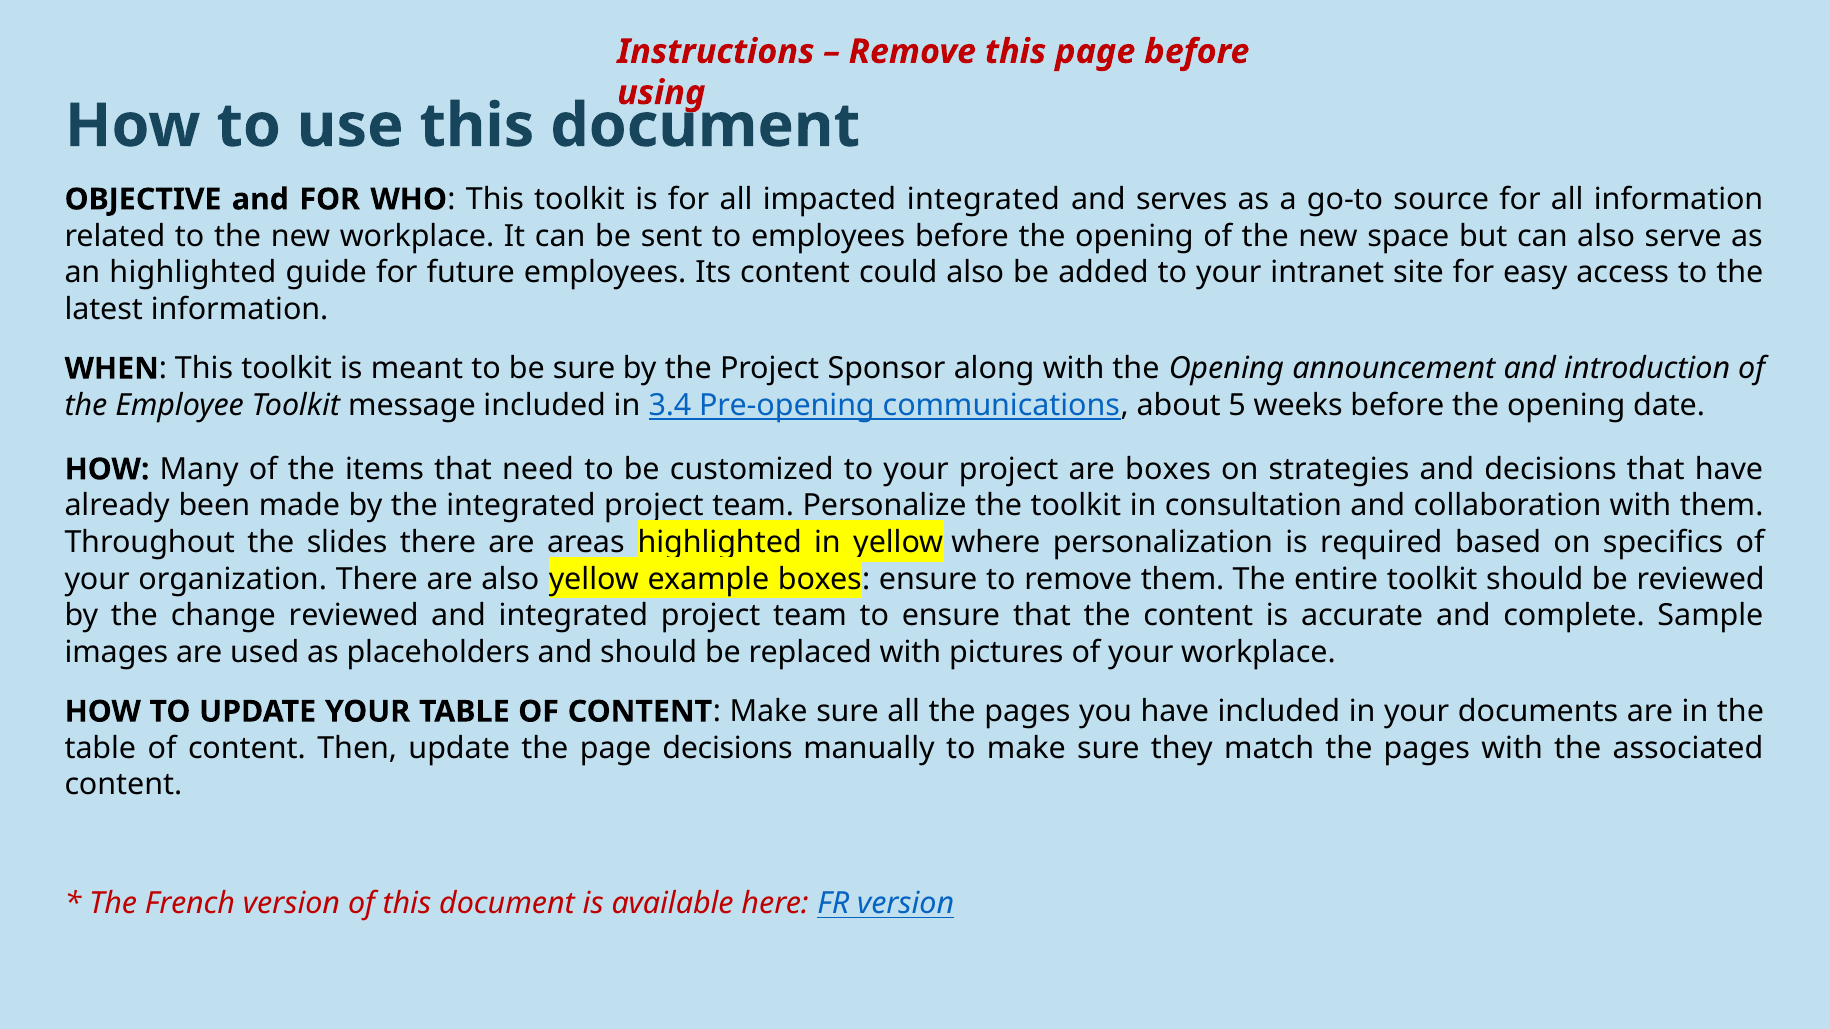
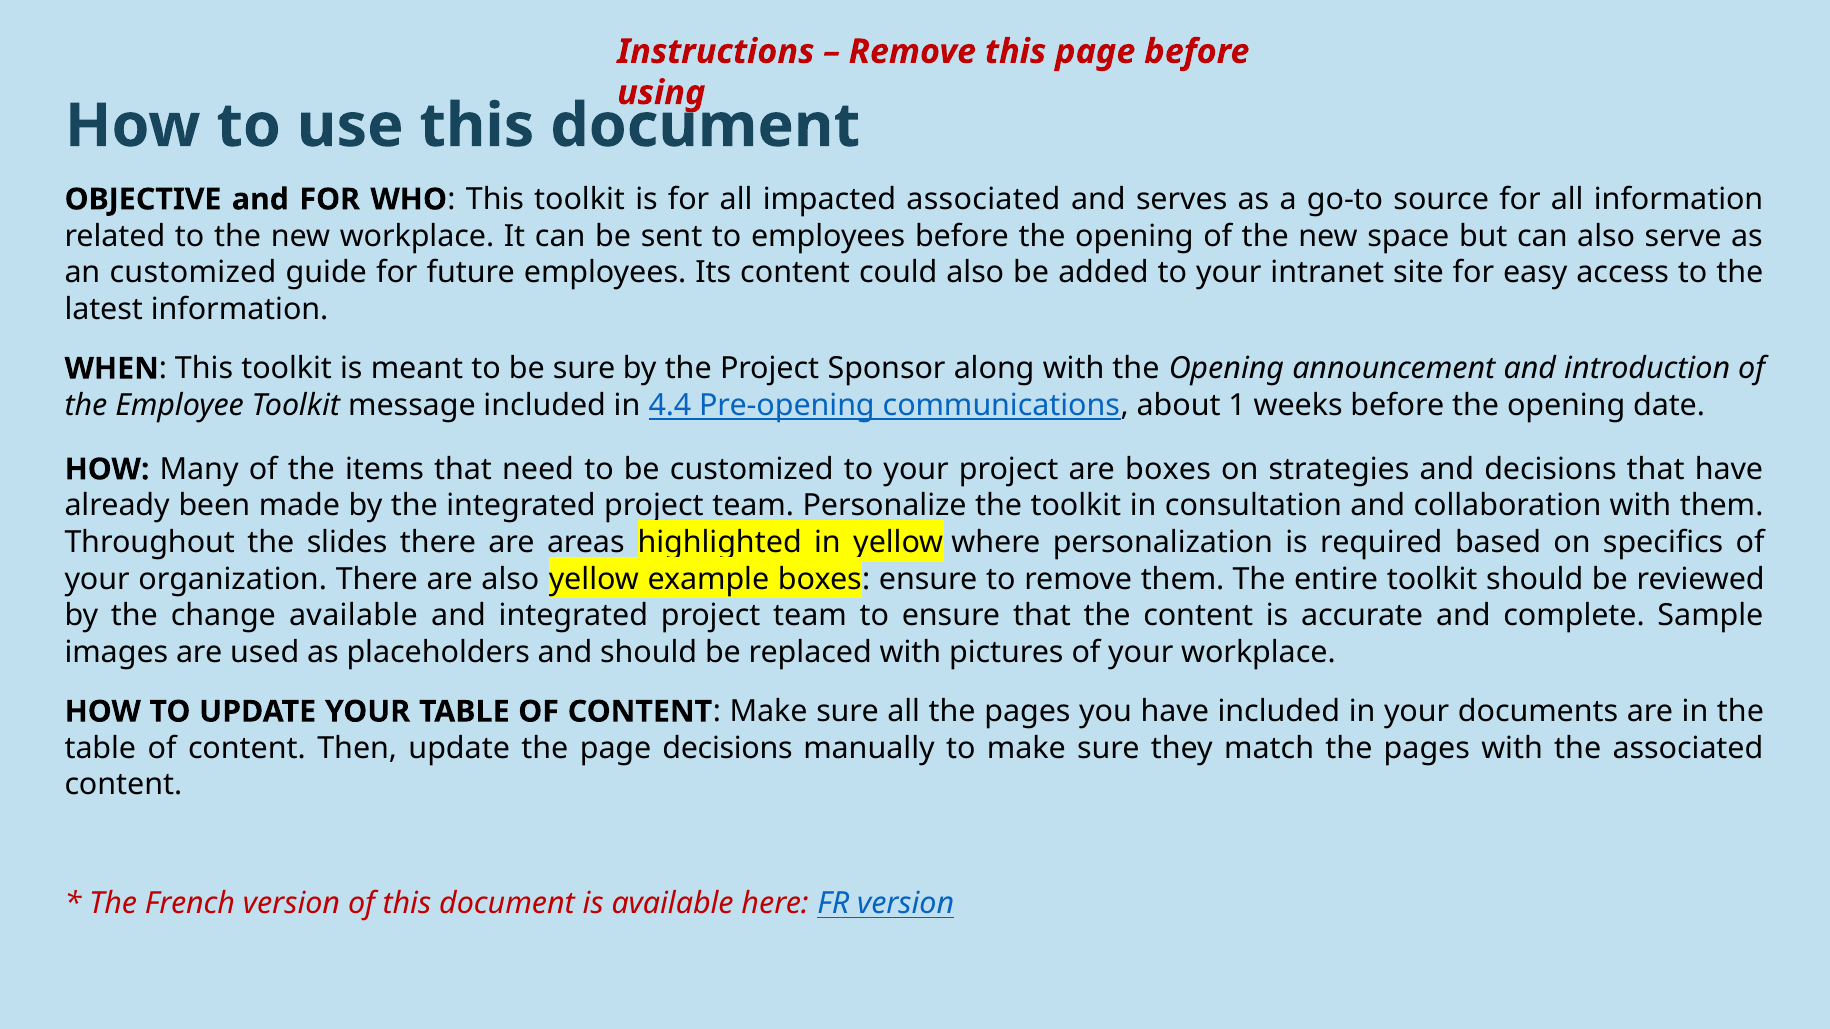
impacted integrated: integrated -> associated
an highlighted: highlighted -> customized
3.4: 3.4 -> 4.4
5: 5 -> 1
change reviewed: reviewed -> available
